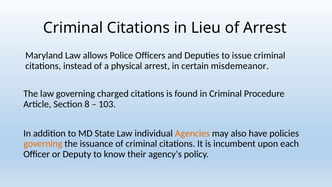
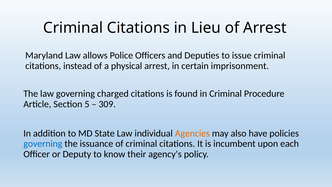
misdemeanor: misdemeanor -> imprisonment
8: 8 -> 5
103: 103 -> 309
governing at (43, 144) colour: orange -> blue
